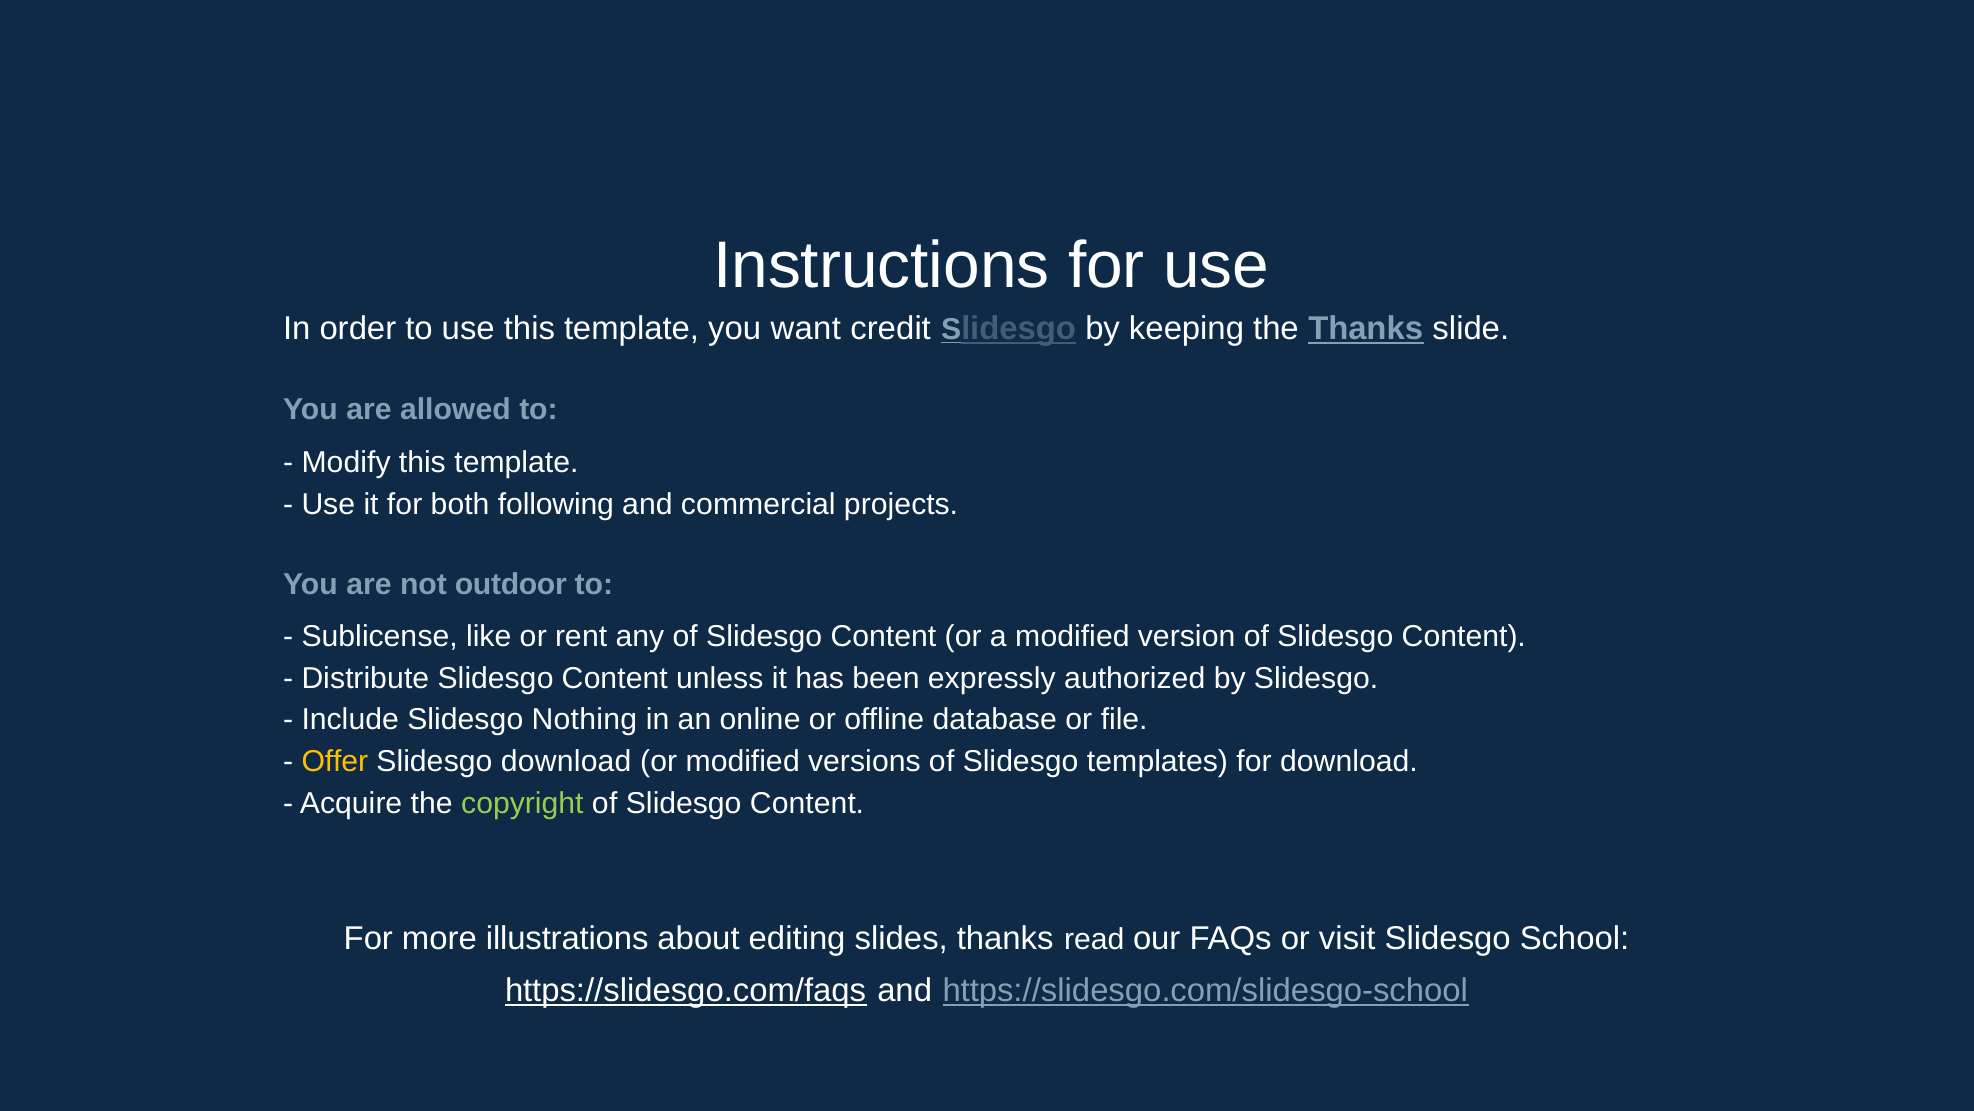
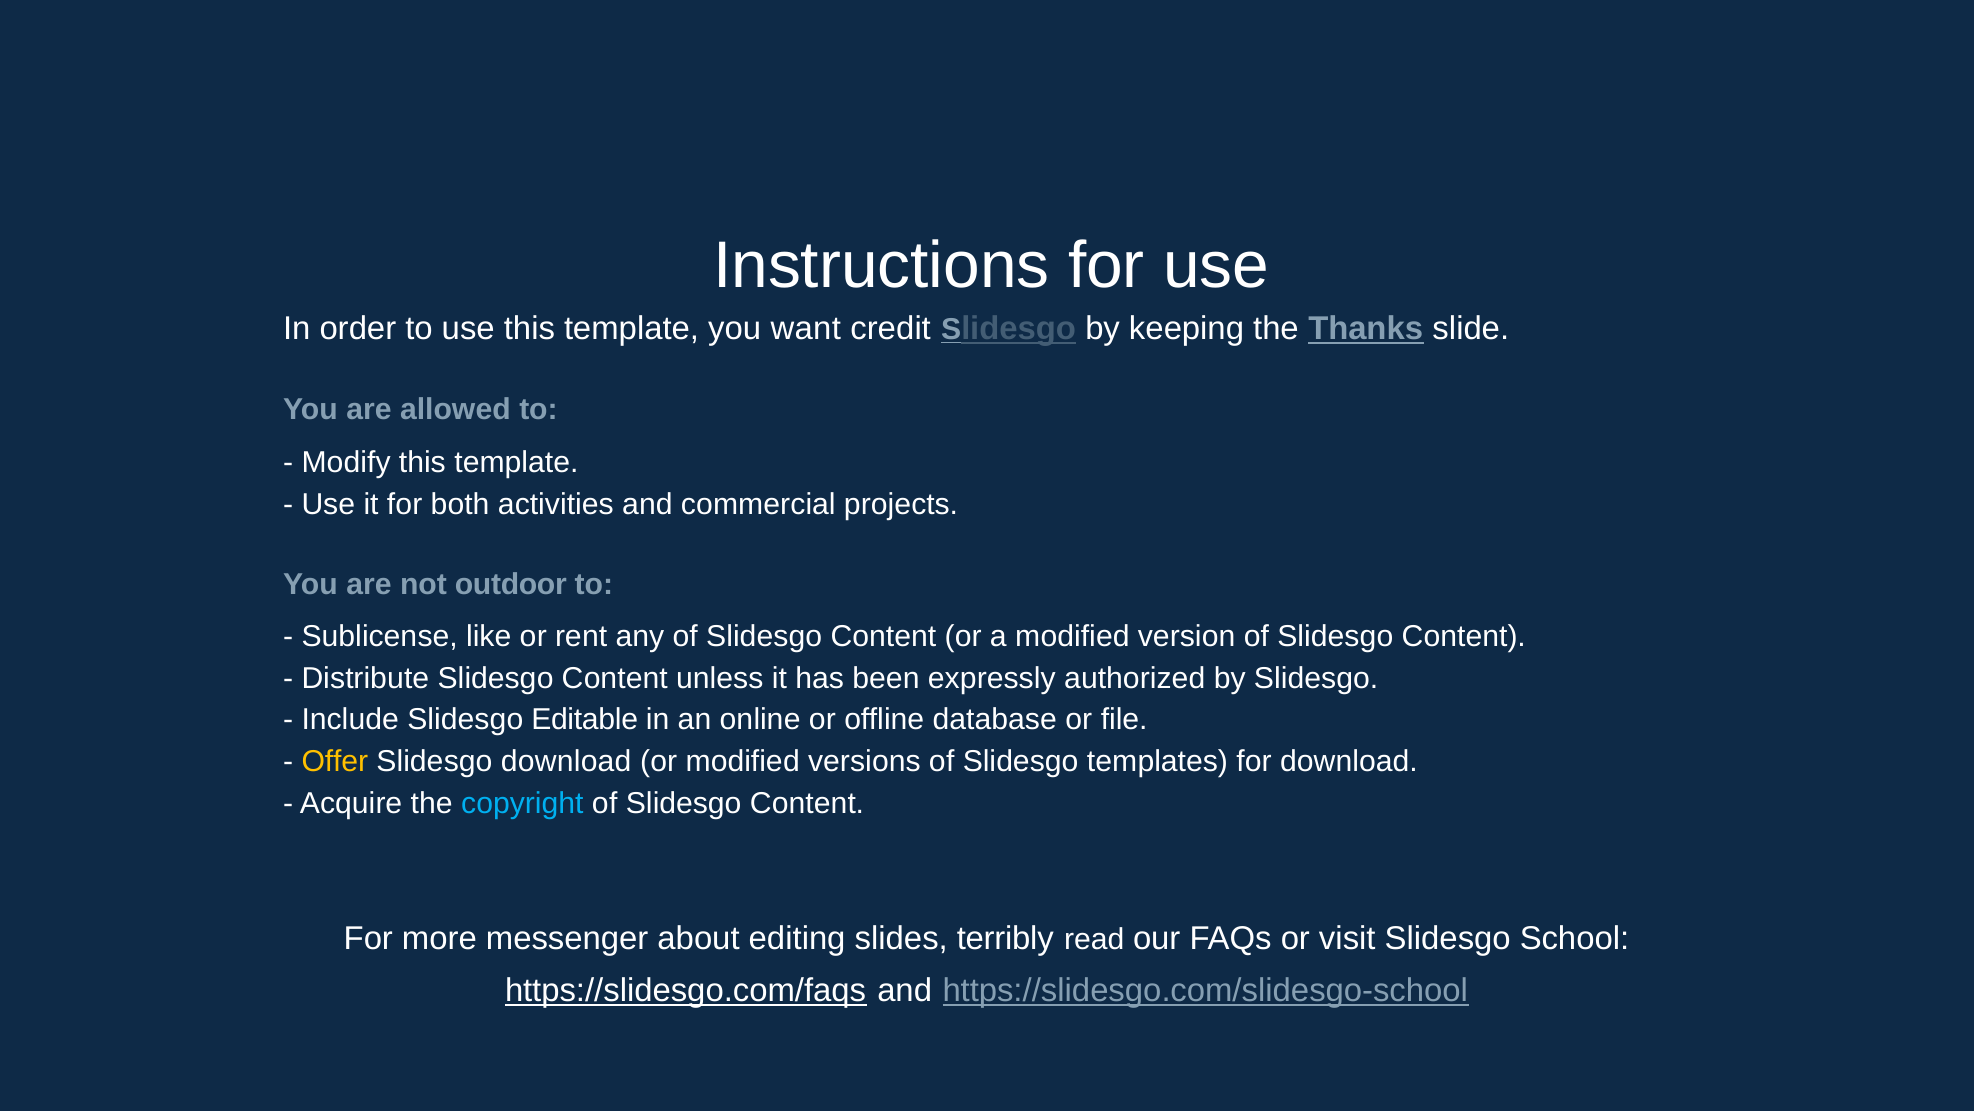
following: following -> activities
Nothing: Nothing -> Editable
copyright colour: light green -> light blue
illustrations: illustrations -> messenger
slides thanks: thanks -> terribly
